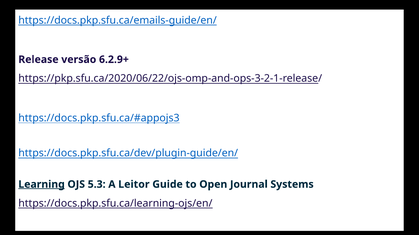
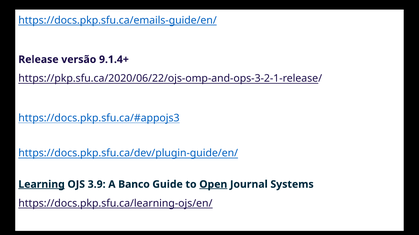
6.2.9+: 6.2.9+ -> 9.1.4+
5.3: 5.3 -> 3.9
Leitor: Leitor -> Banco
Open underline: none -> present
